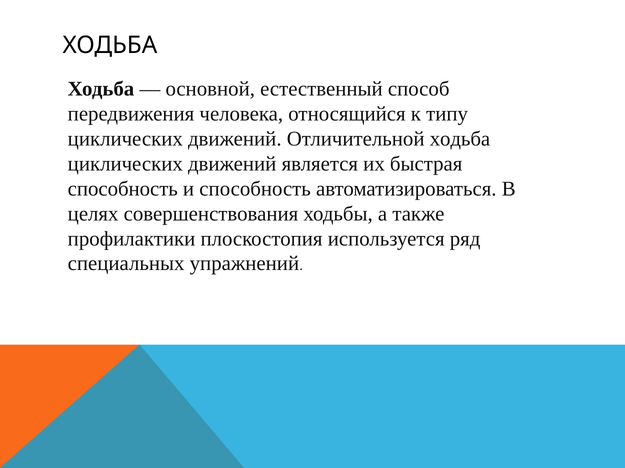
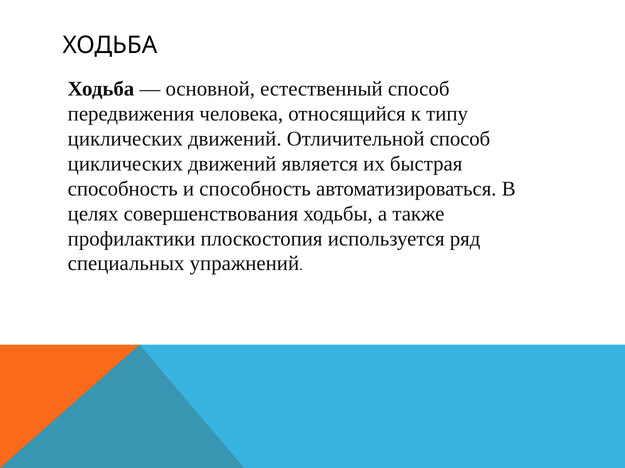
Отличительной ходьба: ходьба -> способ
